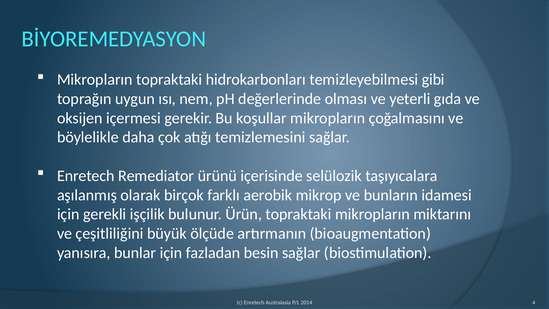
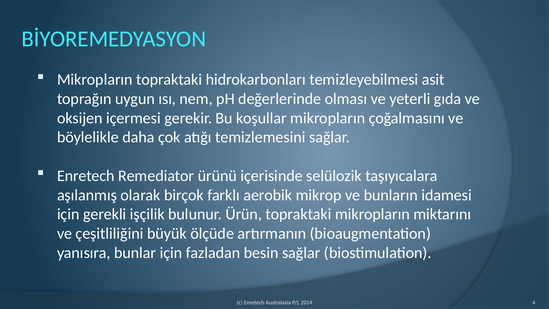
gibi: gibi -> asit
